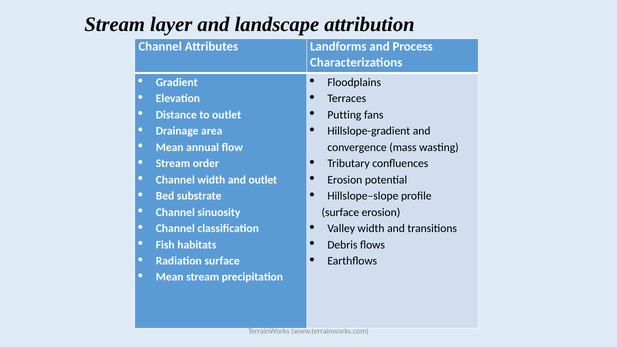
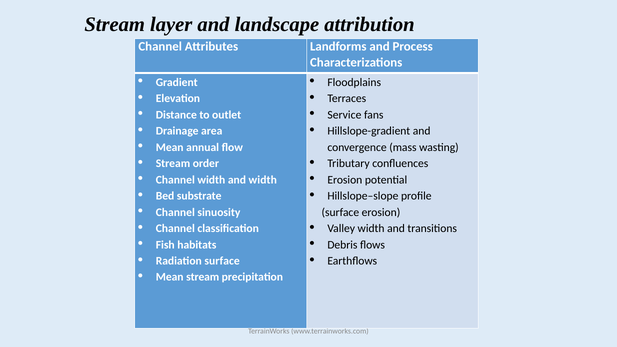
Putting: Putting -> Service
and outlet: outlet -> width
